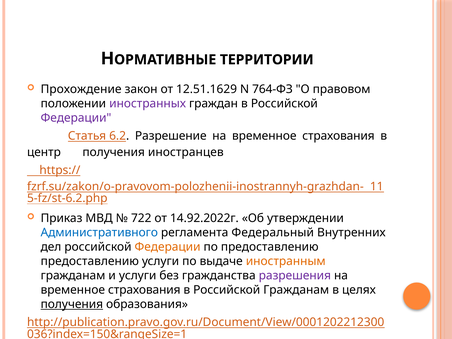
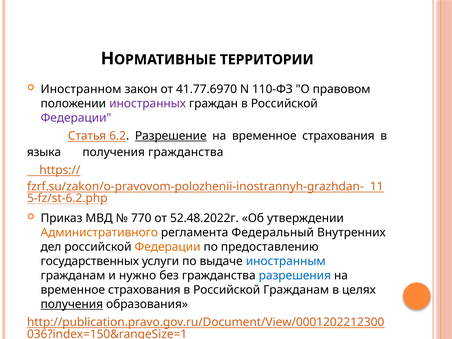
Прохождение: Прохождение -> Иностранном
12.51.1629: 12.51.1629 -> 41.77.6970
764-ФЗ: 764-ФЗ -> 110-ФЗ
Разрешение underline: none -> present
центр: центр -> языка
получения иностранцев: иностранцев -> гражданства
722: 722 -> 770
14.92.2022г: 14.92.2022г -> 52.48.2022г
Административного colour: blue -> orange
предоставлению at (90, 261): предоставлению -> государственных
иностранным colour: orange -> blue
и услуги: услуги -> нужно
разрешения colour: purple -> blue
